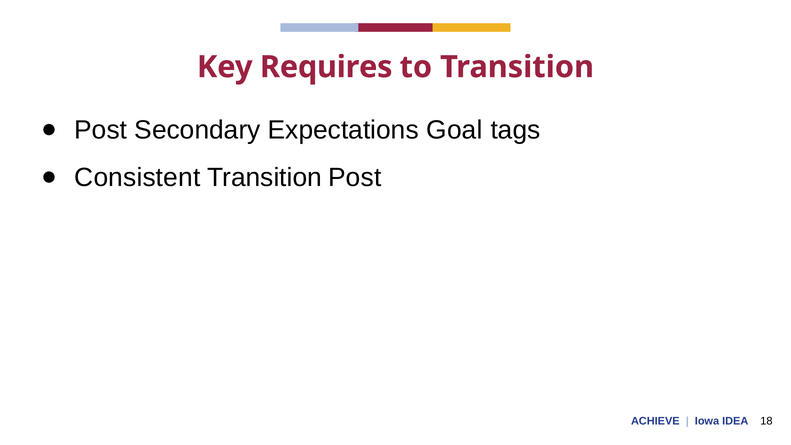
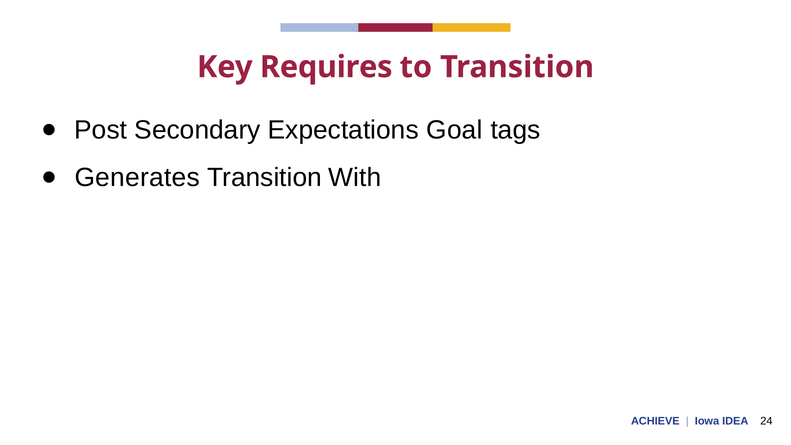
Consistent: Consistent -> Generates
Transition Post: Post -> With
18: 18 -> 24
